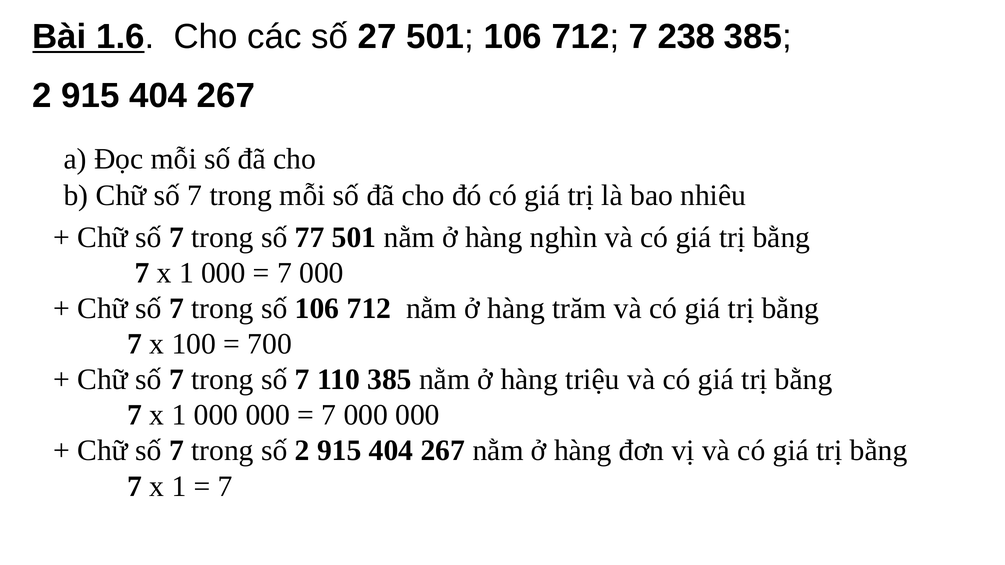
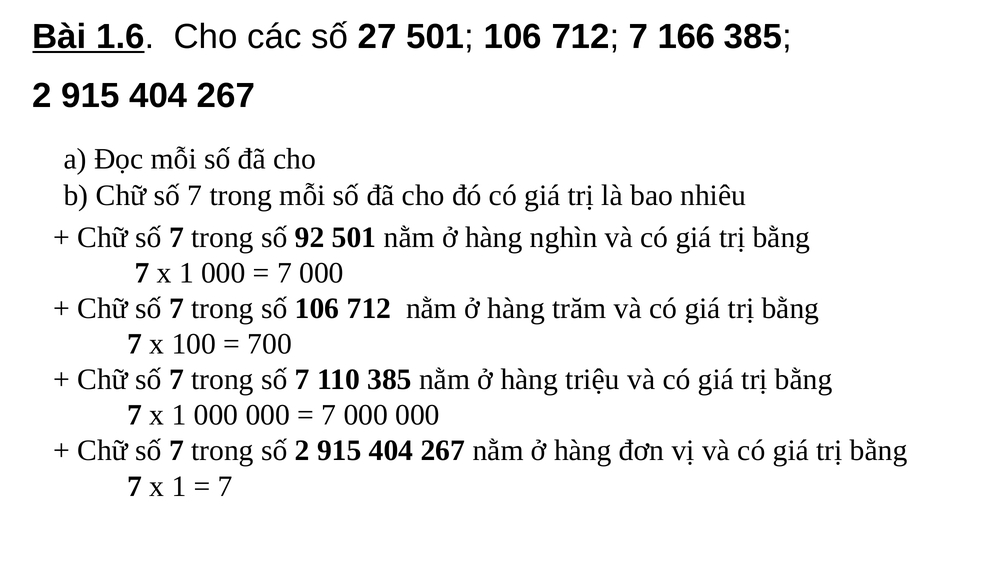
238: 238 -> 166
77: 77 -> 92
